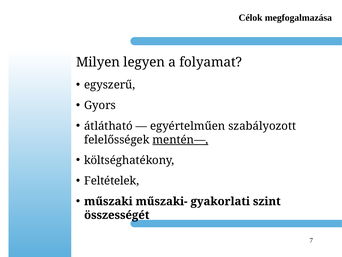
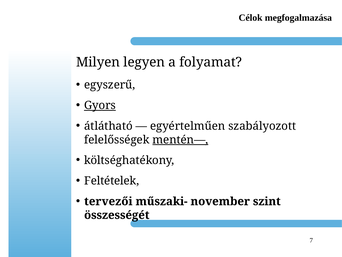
Gyors underline: none -> present
műszaki: műszaki -> tervezői
gyakorlati: gyakorlati -> november
